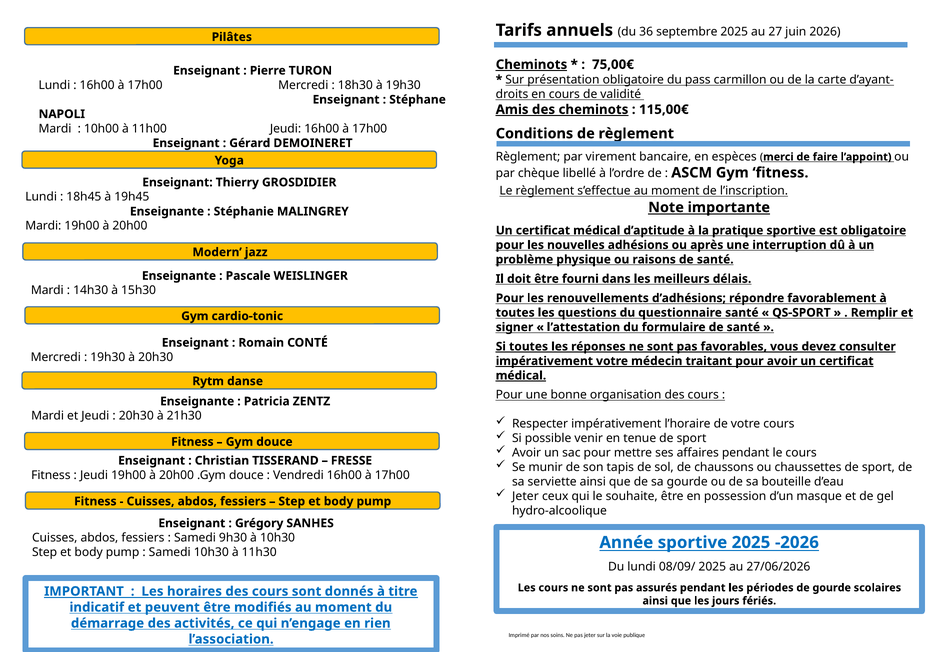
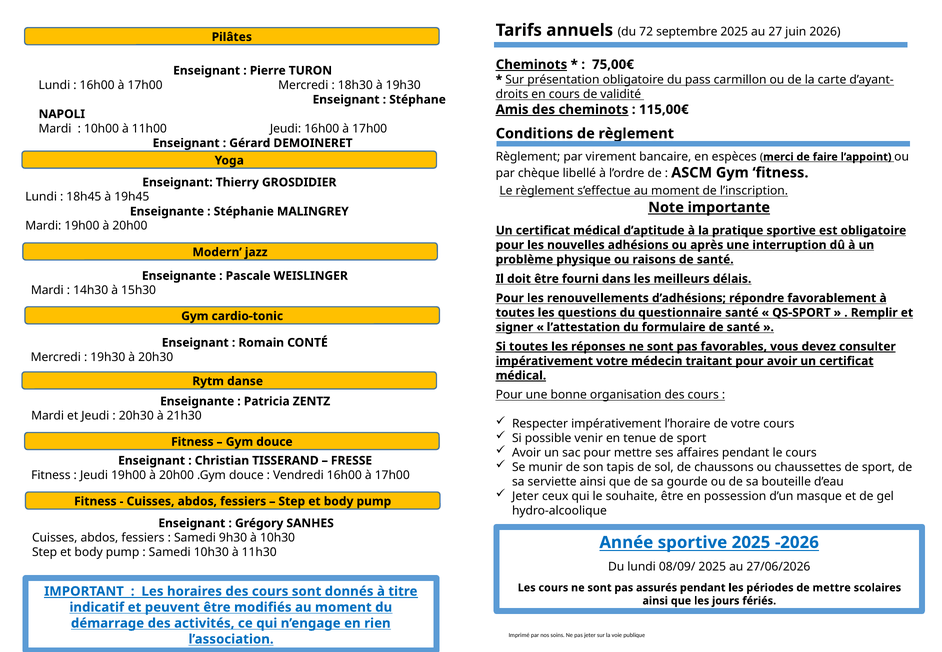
36: 36 -> 72
de gourde: gourde -> mettre
